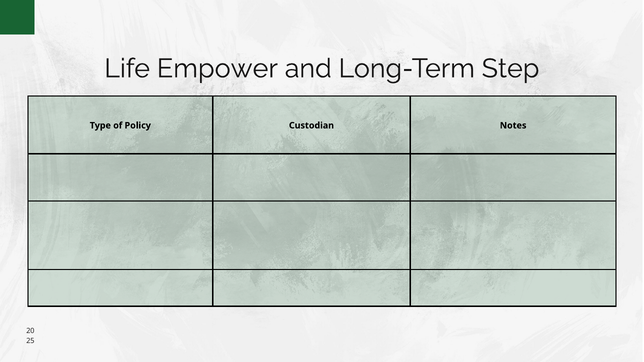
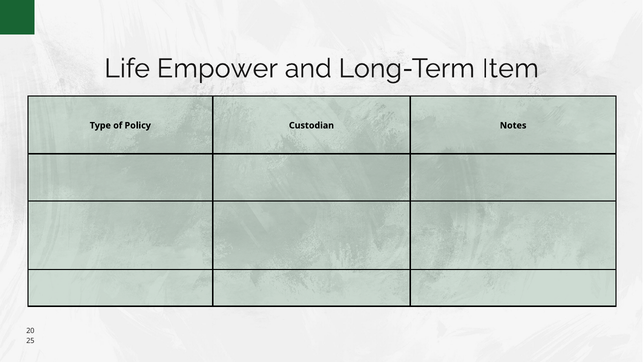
Step: Step -> Item
